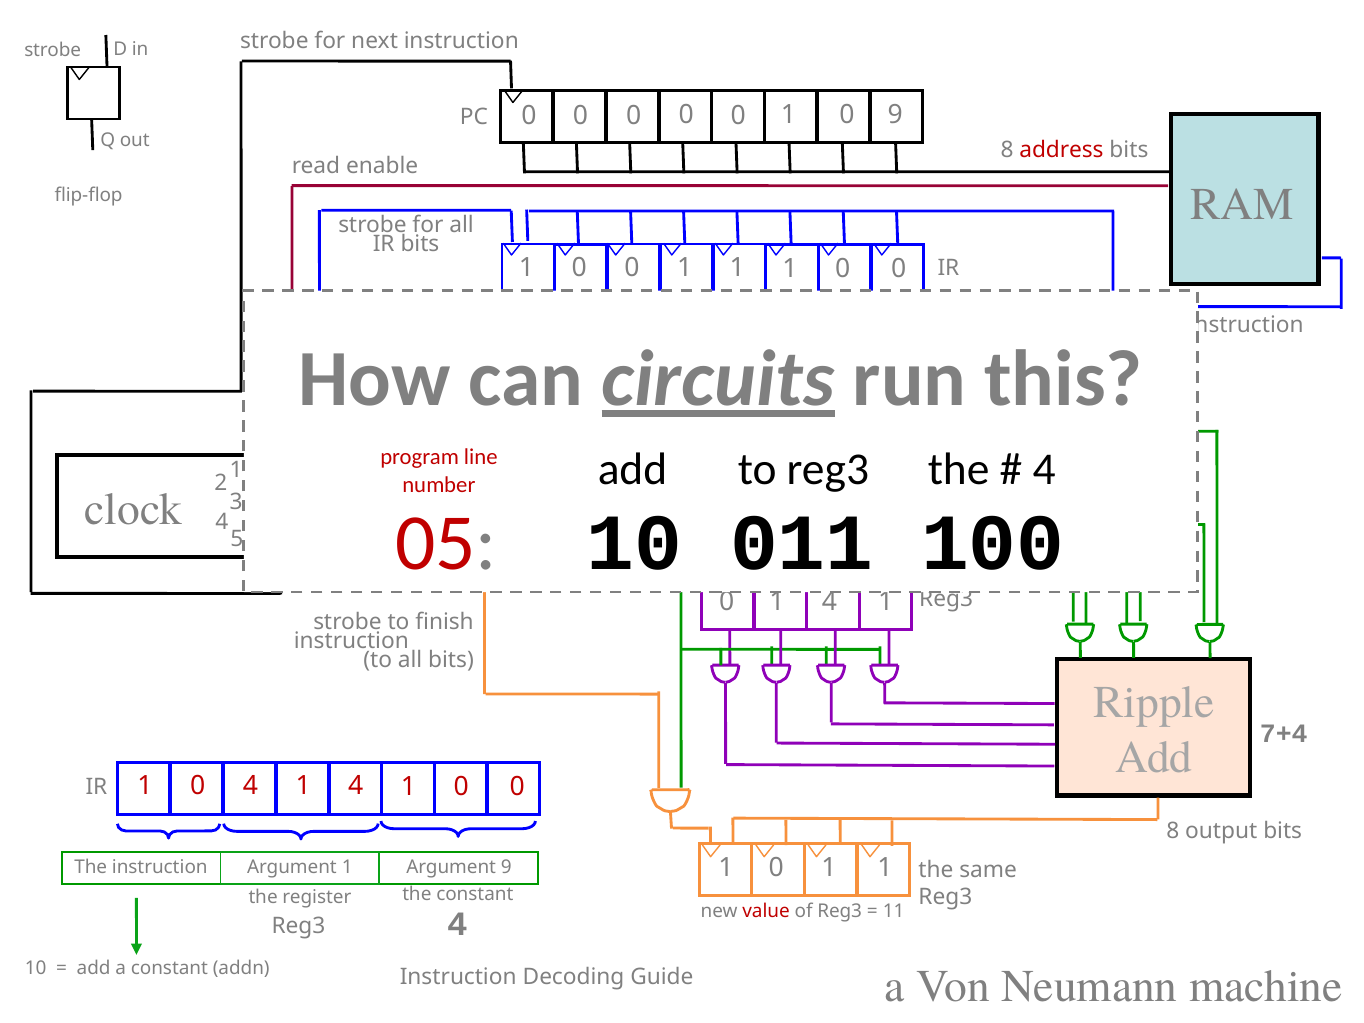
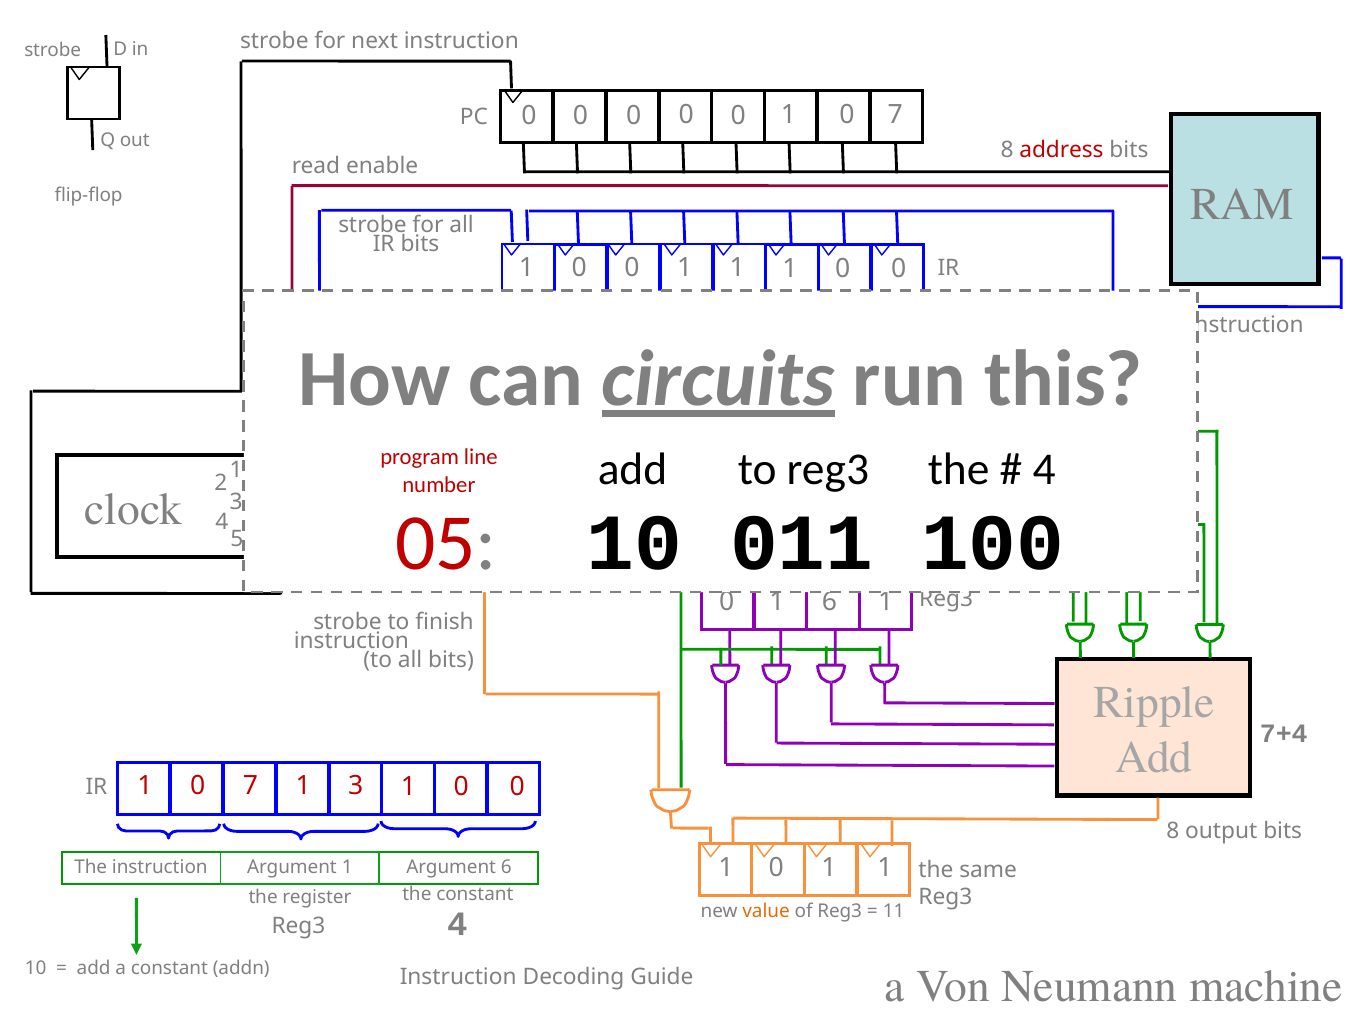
1 9: 9 -> 7
4 at (830, 601): 4 -> 6
0 4: 4 -> 7
4 at (356, 786): 4 -> 3
Argument 9: 9 -> 6
value at (766, 911) colour: red -> orange
